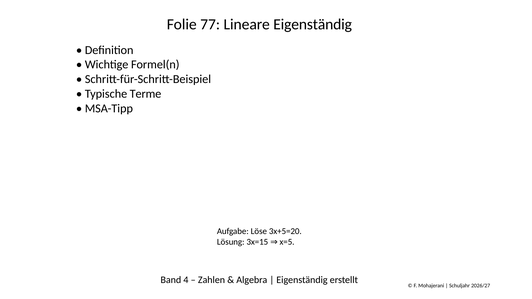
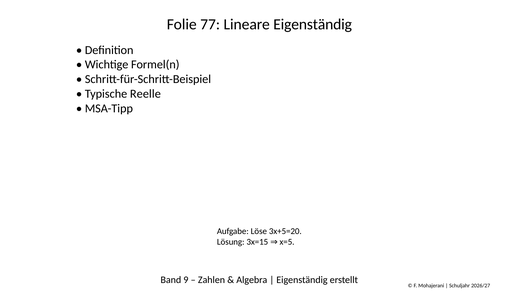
Terme: Terme -> Reelle
4: 4 -> 9
